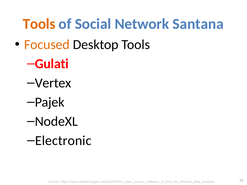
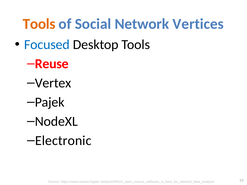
Santana: Santana -> Vertices
Focused colour: orange -> blue
Gulati: Gulati -> Reuse
